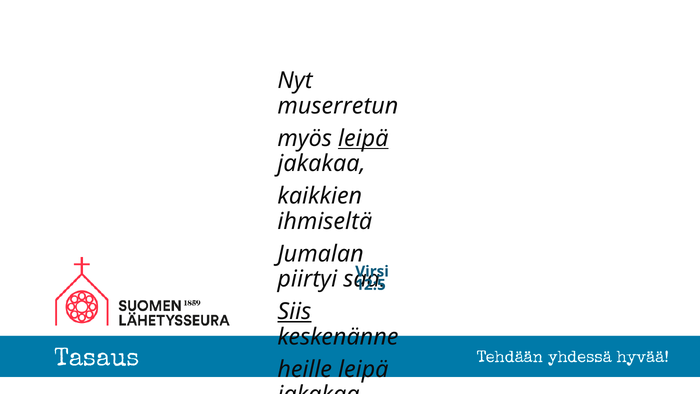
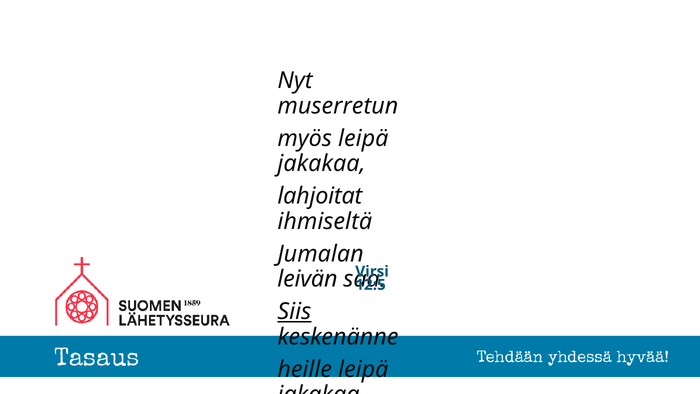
leipä at (363, 138) underline: present -> none
kaikkien: kaikkien -> lahjoitat
piirtyi: piirtyi -> leivän
